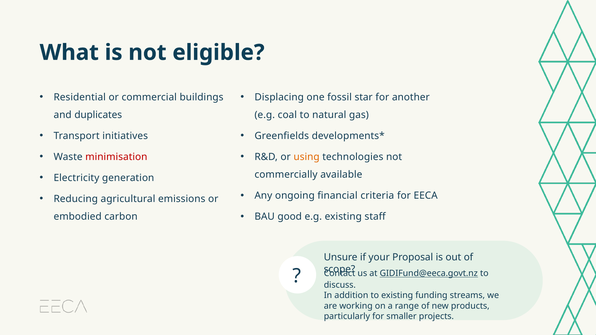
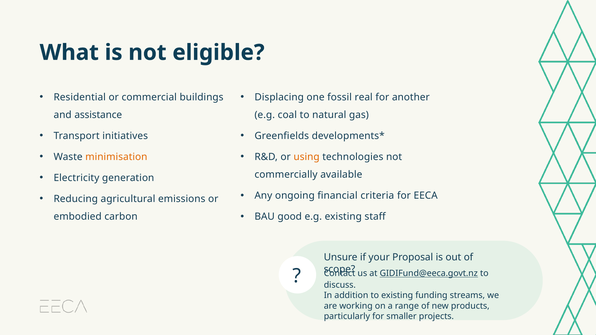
star: star -> real
duplicates: duplicates -> assistance
minimisation colour: red -> orange
